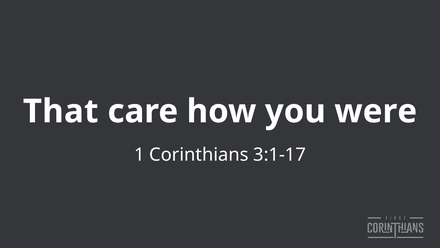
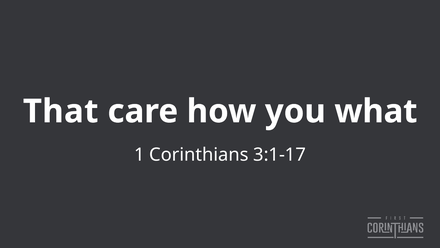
were: were -> what
